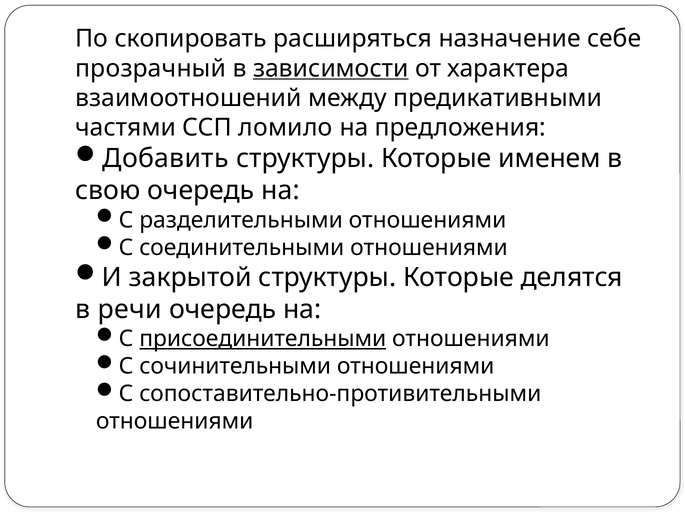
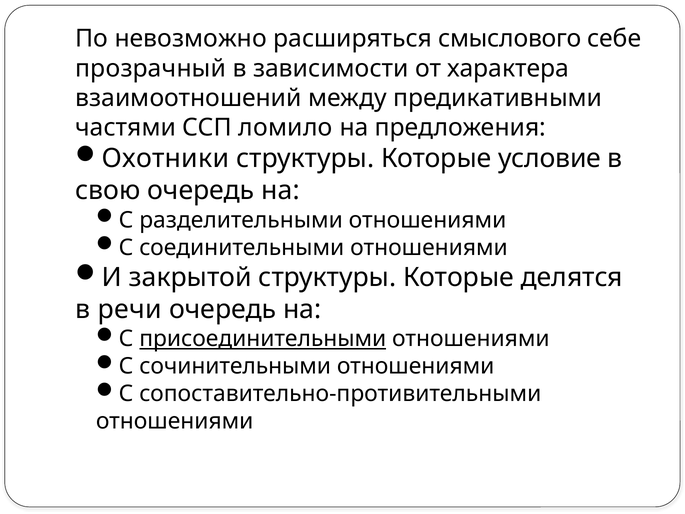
скопировать: скопировать -> невозможно
назначение: назначение -> смыслового
зависимости underline: present -> none
Добавить: Добавить -> Охотники
именем: именем -> условие
